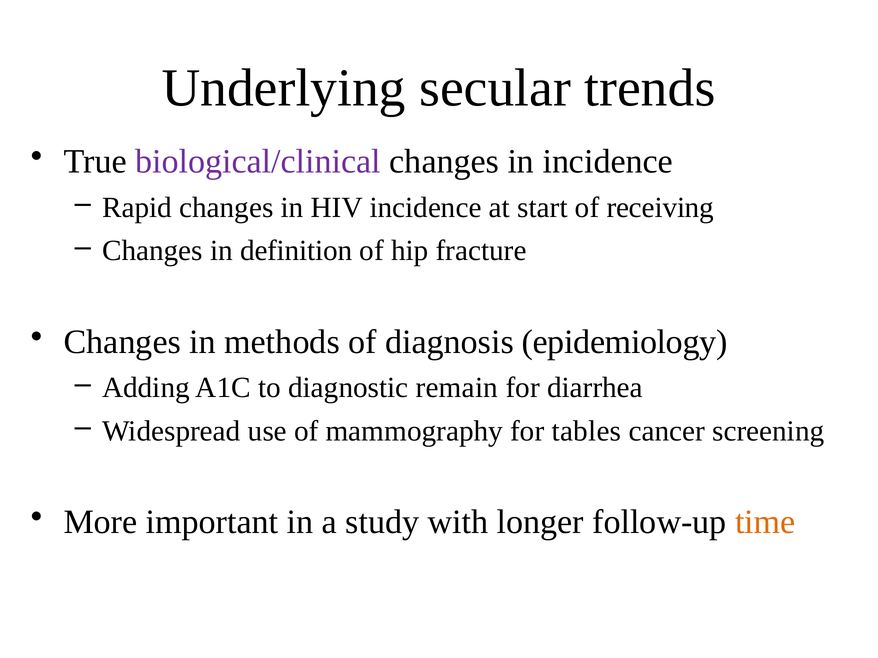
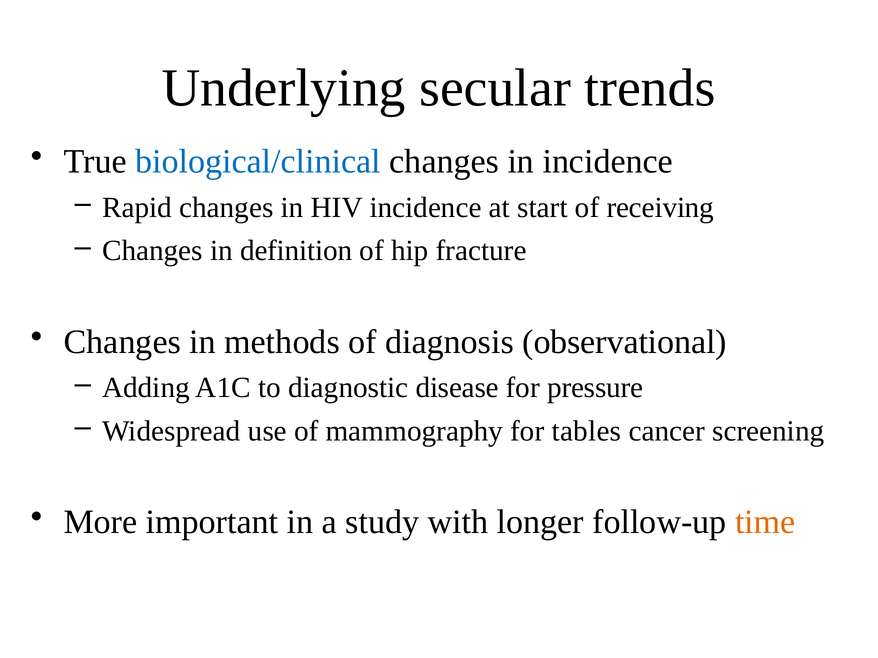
biological/clinical colour: purple -> blue
epidemiology: epidemiology -> observational
remain: remain -> disease
diarrhea: diarrhea -> pressure
